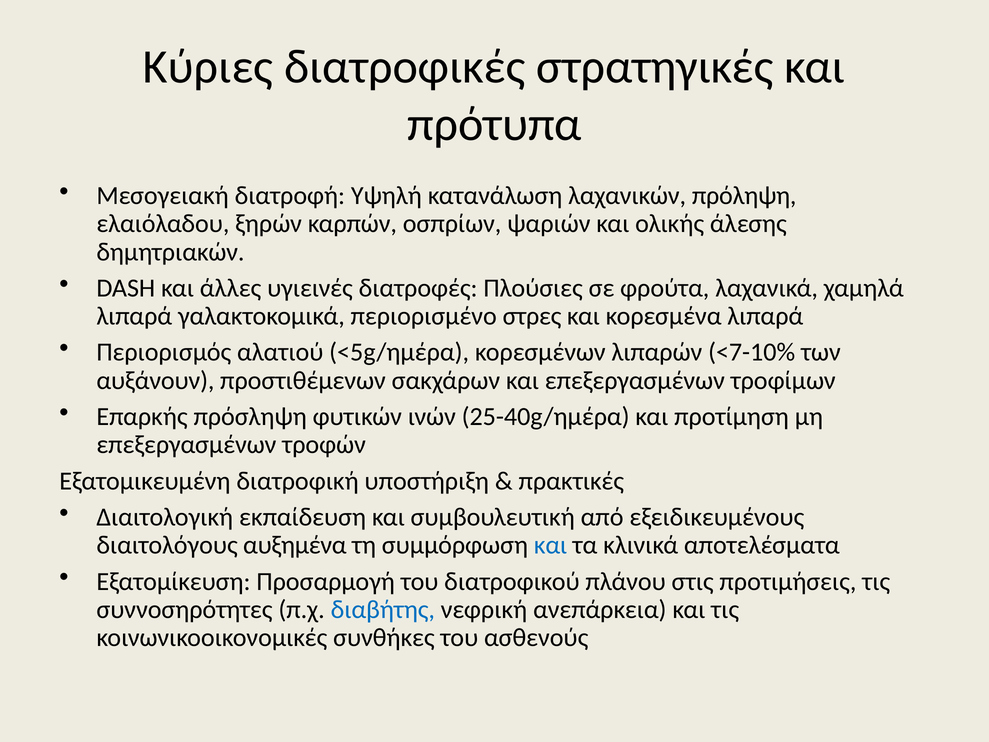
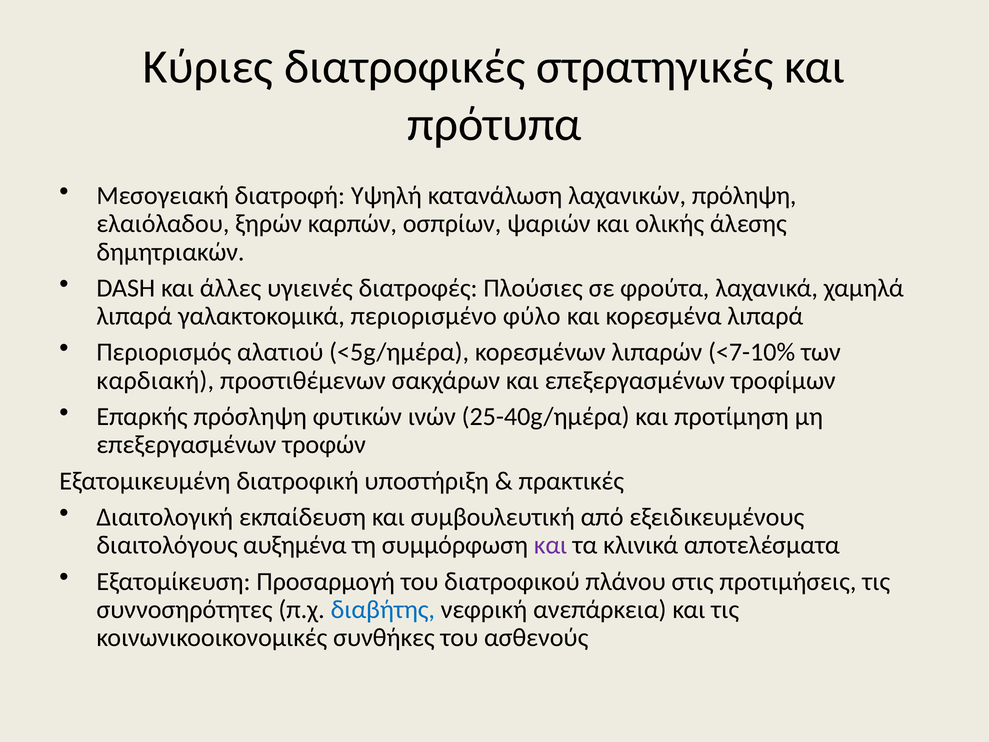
στρες: στρες -> φύλο
αυξάνουν: αυξάνουν -> καρδιακή
και at (550, 545) colour: blue -> purple
